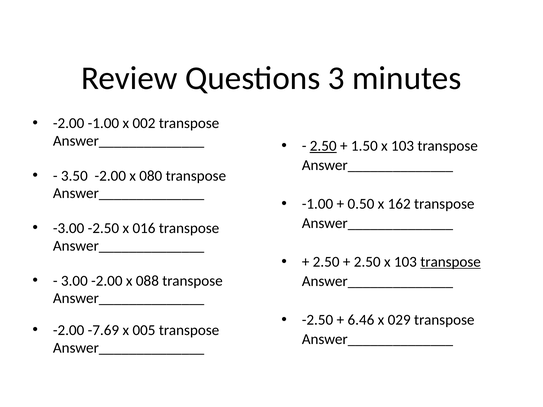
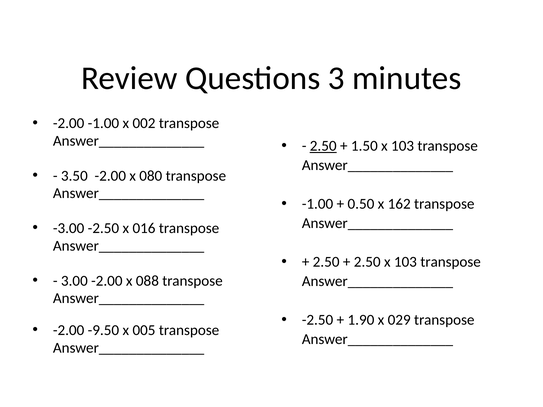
transpose at (451, 262) underline: present -> none
6.46: 6.46 -> 1.90
-7.69: -7.69 -> -9.50
